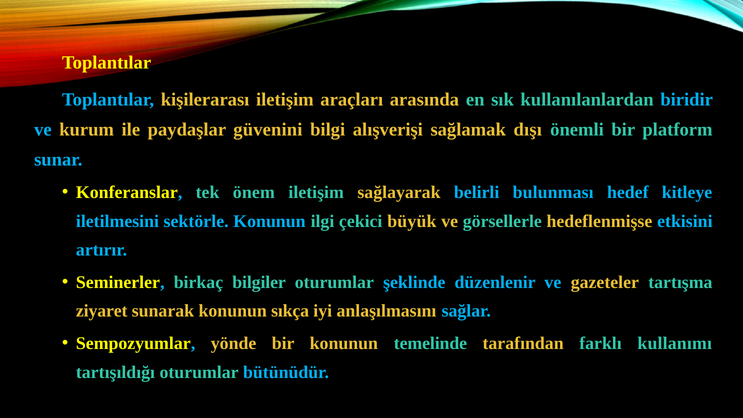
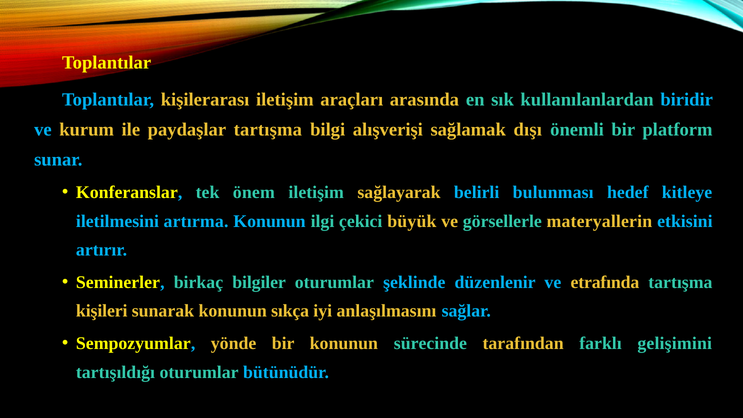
paydaşlar güvenini: güvenini -> tartışma
sektörle: sektörle -> artırma
hedeflenmişse: hedeflenmişse -> materyallerin
gazeteler: gazeteler -> etrafında
ziyaret: ziyaret -> kişileri
temelinde: temelinde -> sürecinde
kullanımı: kullanımı -> gelişimini
